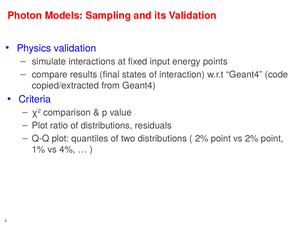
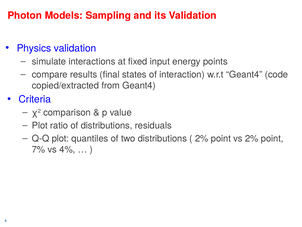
1%: 1% -> 7%
